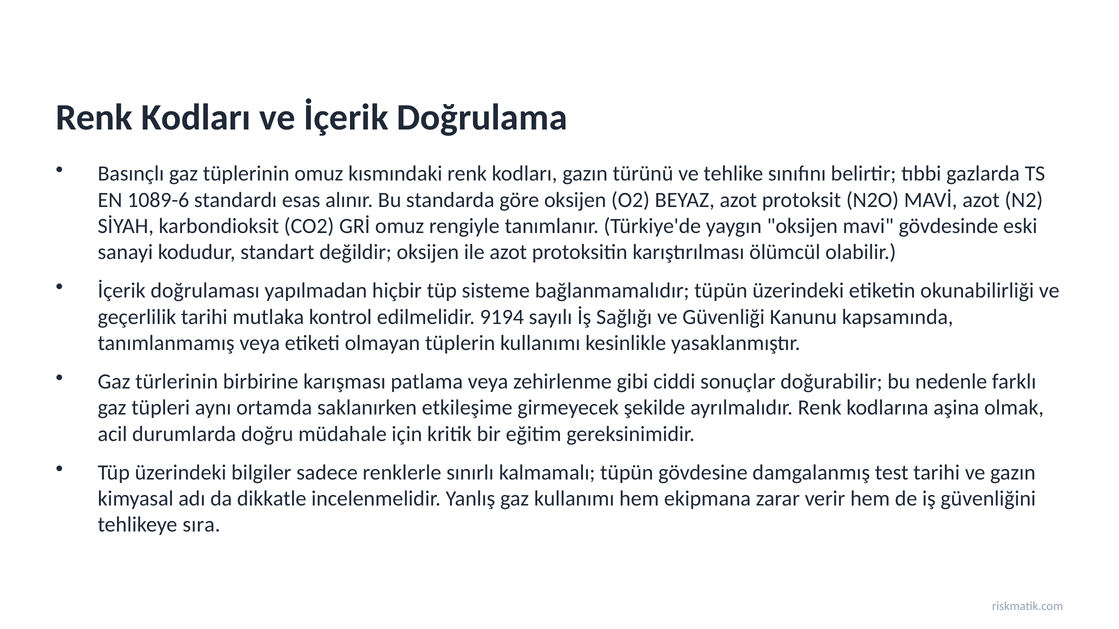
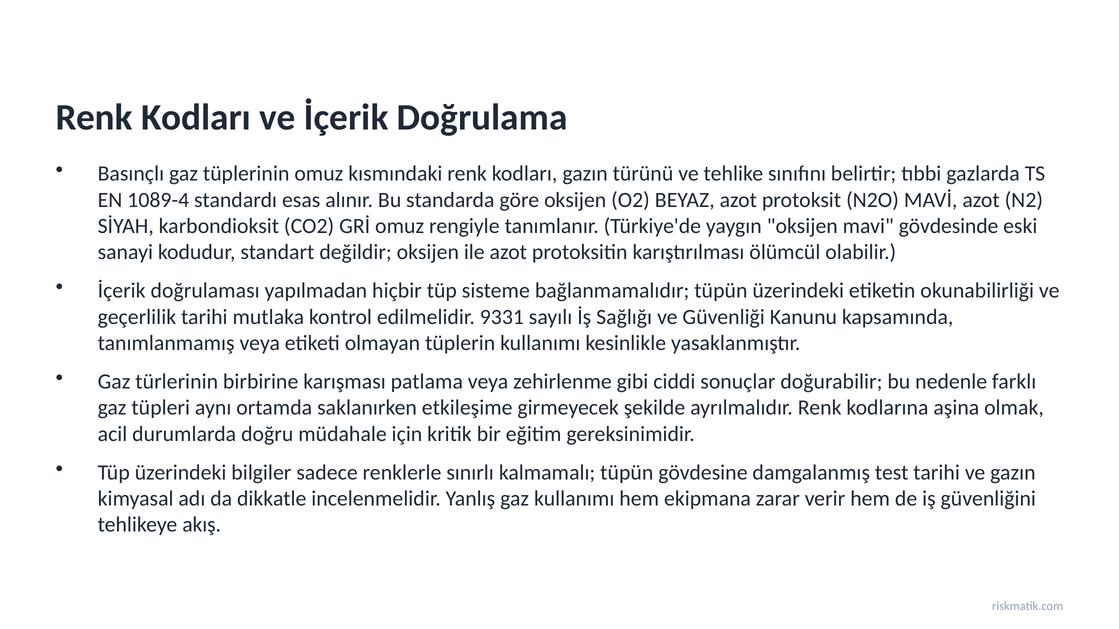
1089-6: 1089-6 -> 1089-4
9194: 9194 -> 9331
sıra: sıra -> akış
